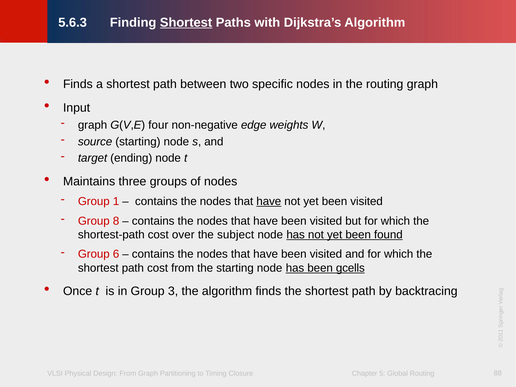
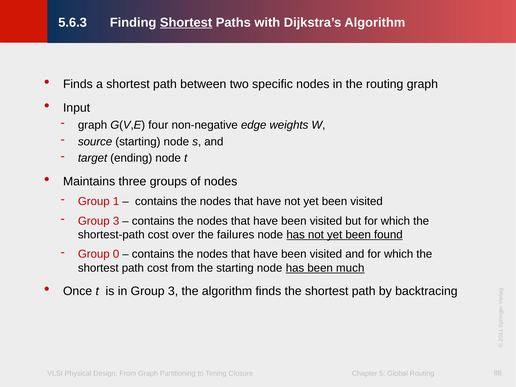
have at (269, 201) underline: present -> none
8 at (116, 221): 8 -> 3
subject: subject -> failures
Group 6: 6 -> 0
gcells: gcells -> much
